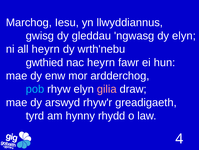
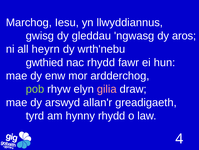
dy elyn: elyn -> aros
nac heyrn: heyrn -> rhydd
pob colour: light blue -> light green
rhyw'r: rhyw'r -> allan'r
